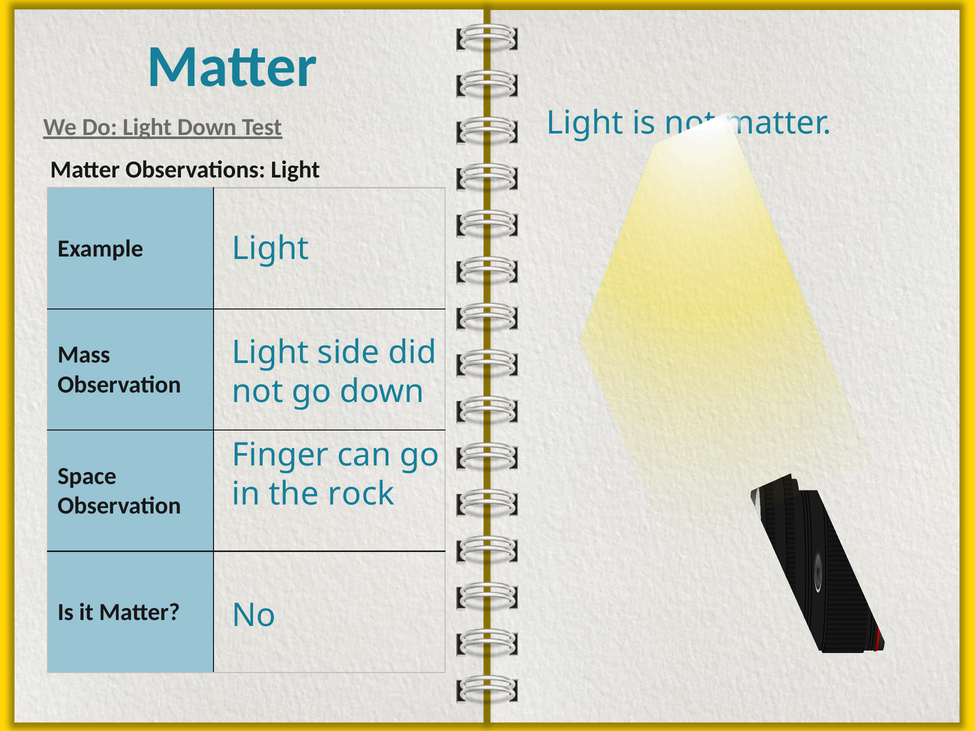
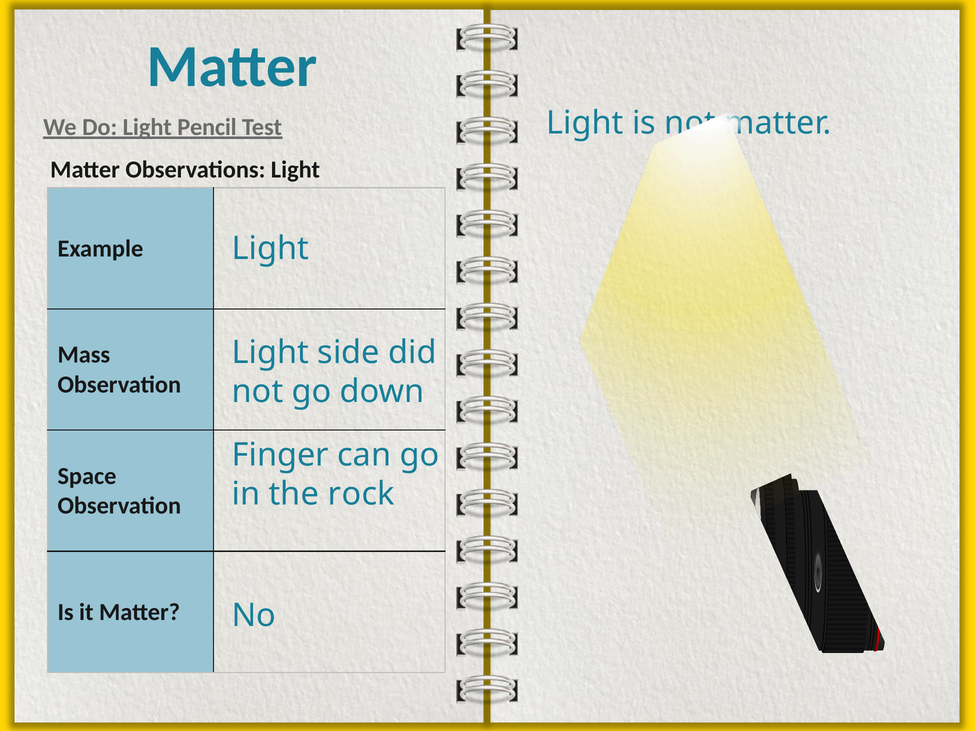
Light Down: Down -> Pencil
